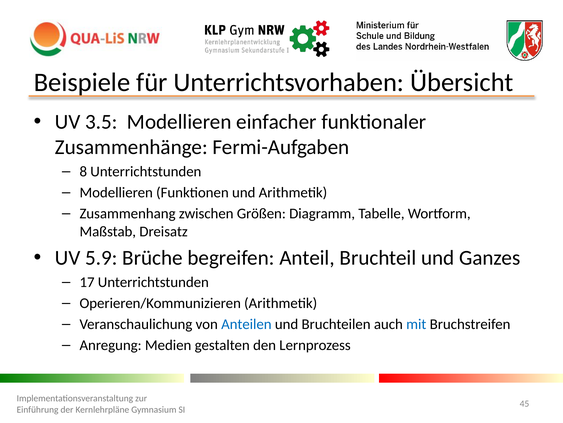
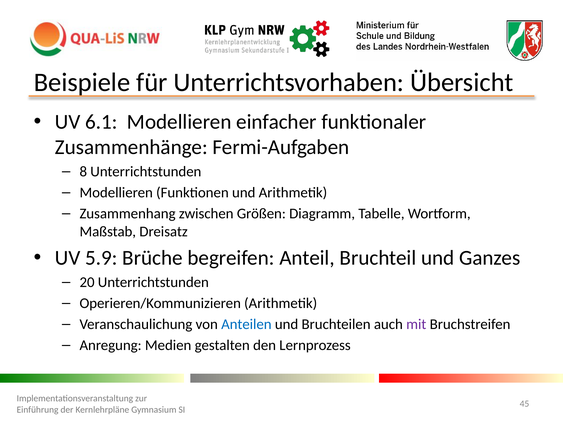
3.5: 3.5 -> 6.1
17: 17 -> 20
mit colour: blue -> purple
